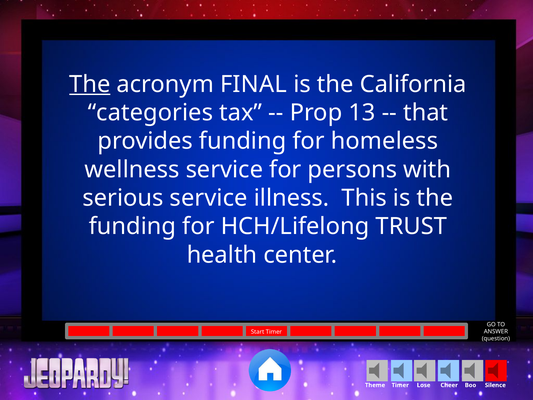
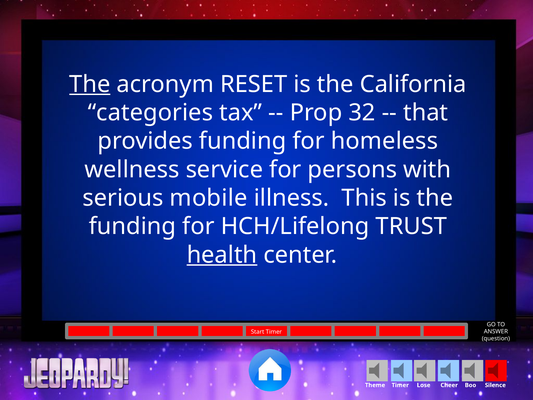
FINAL: FINAL -> RESET
13: 13 -> 32
serious service: service -> mobile
health underline: none -> present
